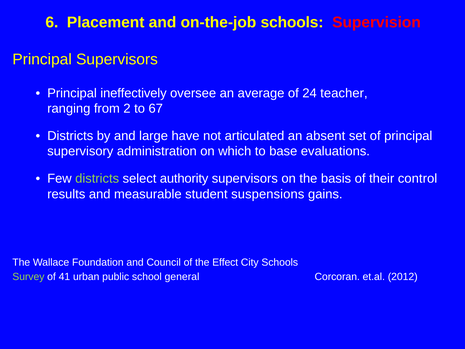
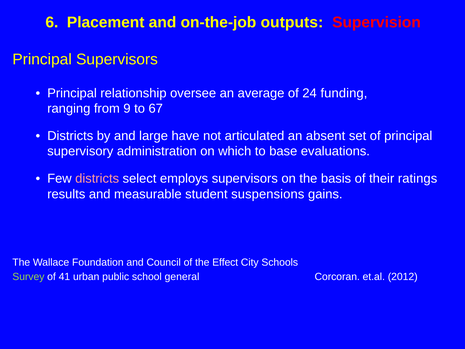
on-the-job schools: schools -> outputs
ineffectively: ineffectively -> relationship
teacher: teacher -> funding
2: 2 -> 9
districts at (97, 178) colour: light green -> pink
authority: authority -> employs
control: control -> ratings
